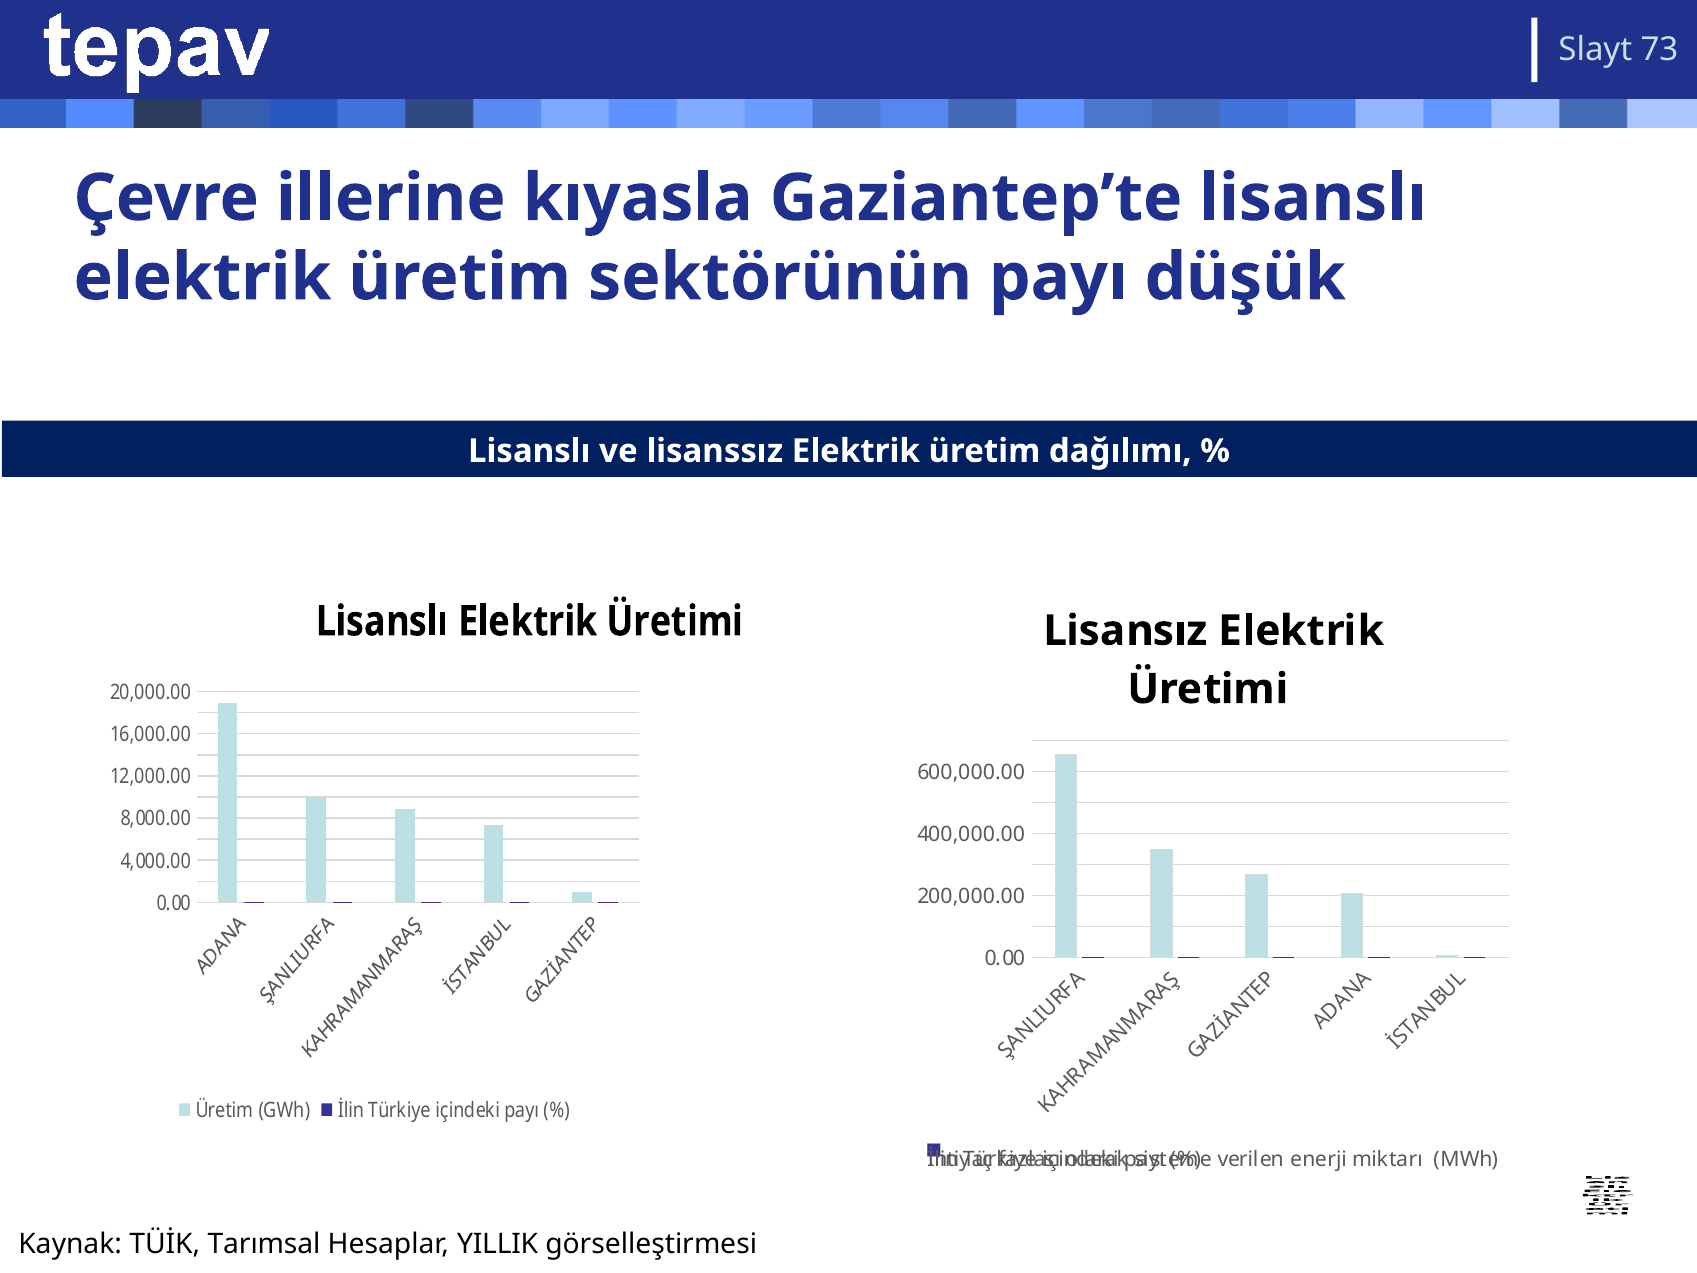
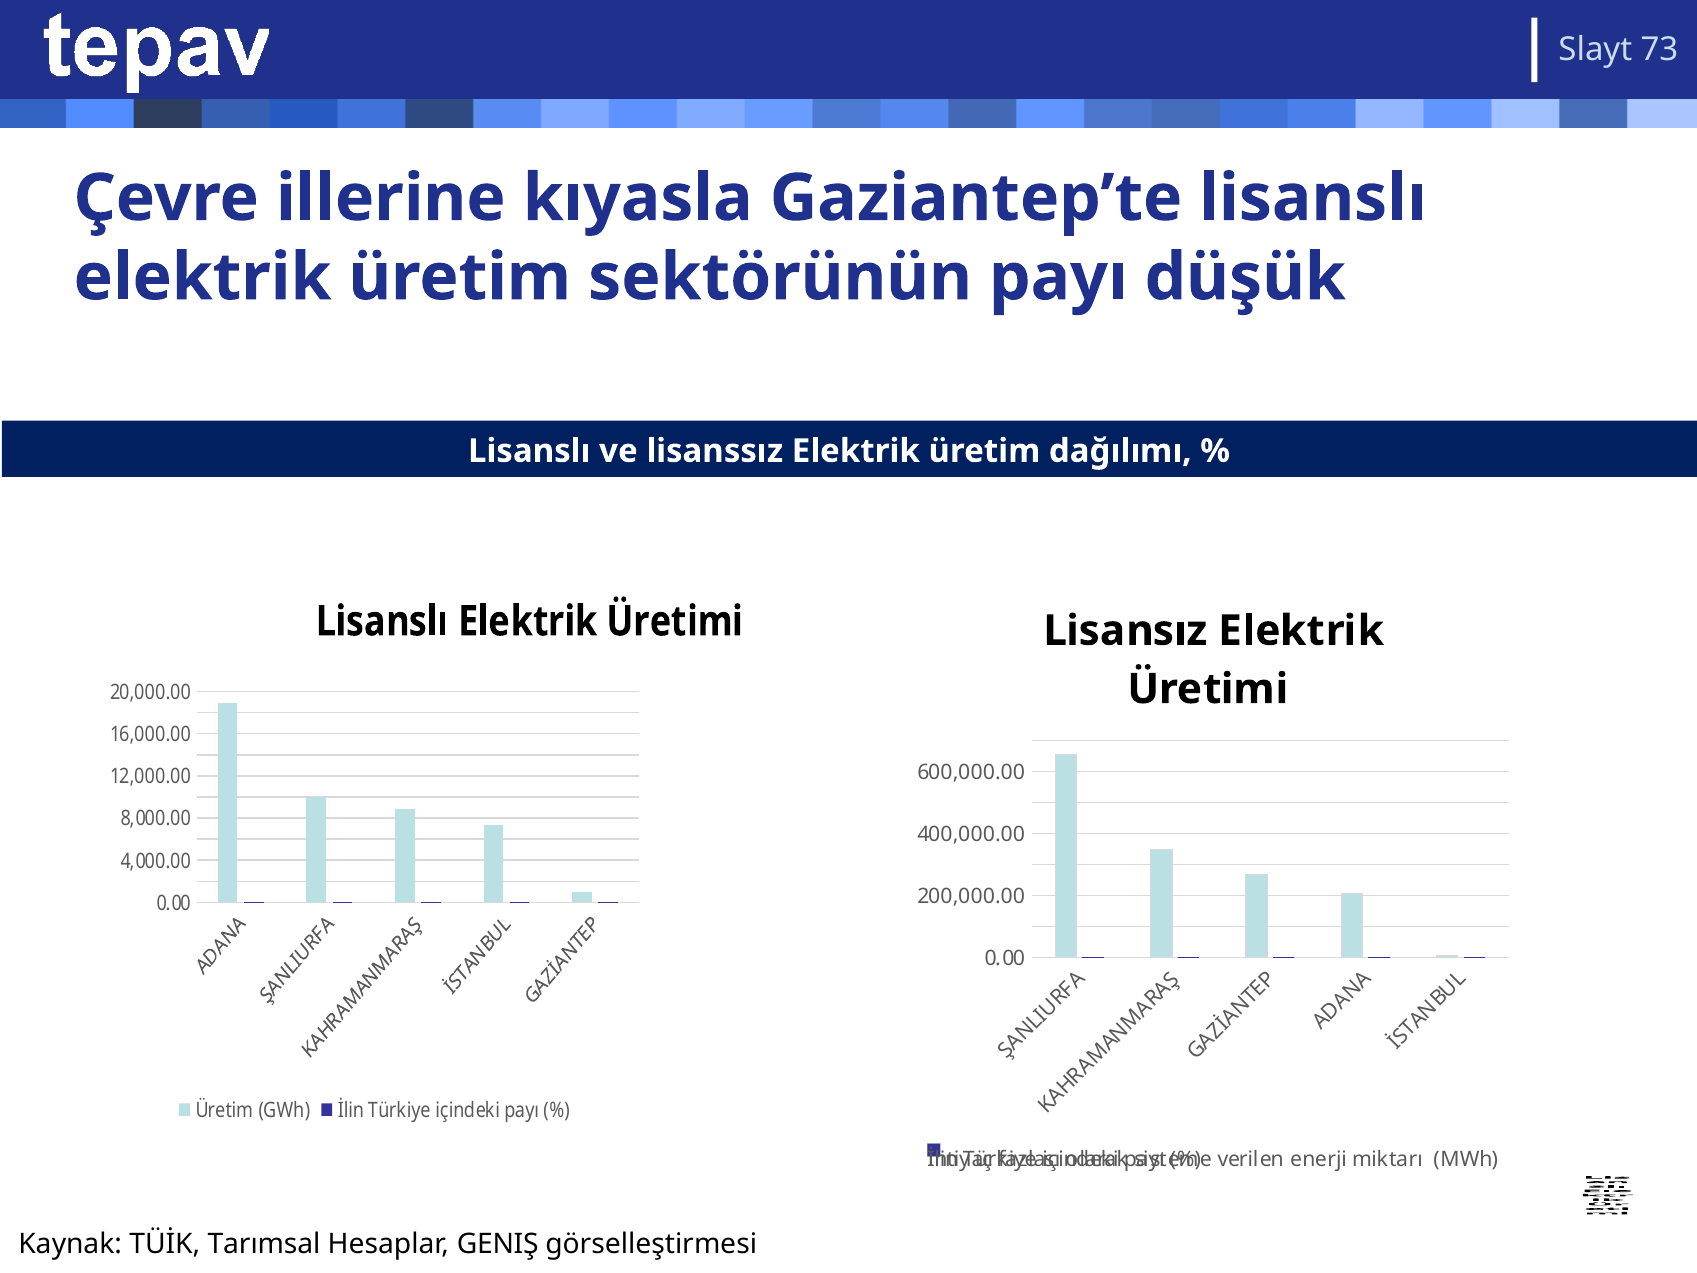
YILLIK: YILLIK -> GENIŞ
